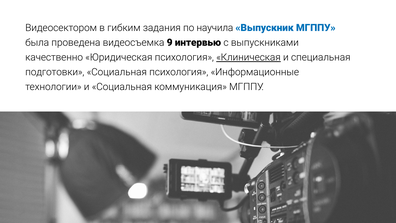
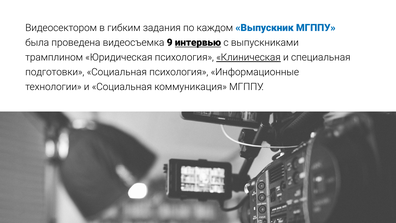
научила: научила -> каждом
интервью underline: none -> present
качественно: качественно -> трамплином
